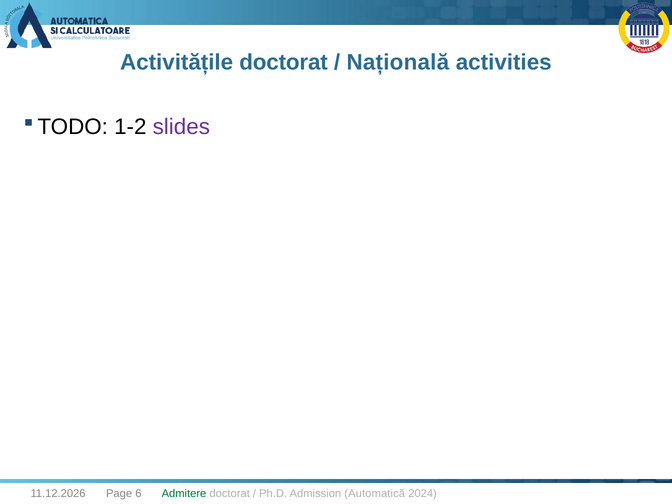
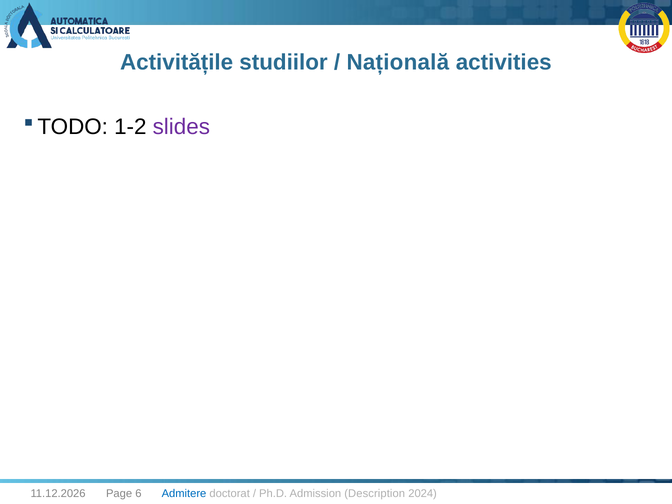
Activitățile doctorat: doctorat -> studiilor
Admitere colour: green -> blue
Automatică: Automatică -> Description
